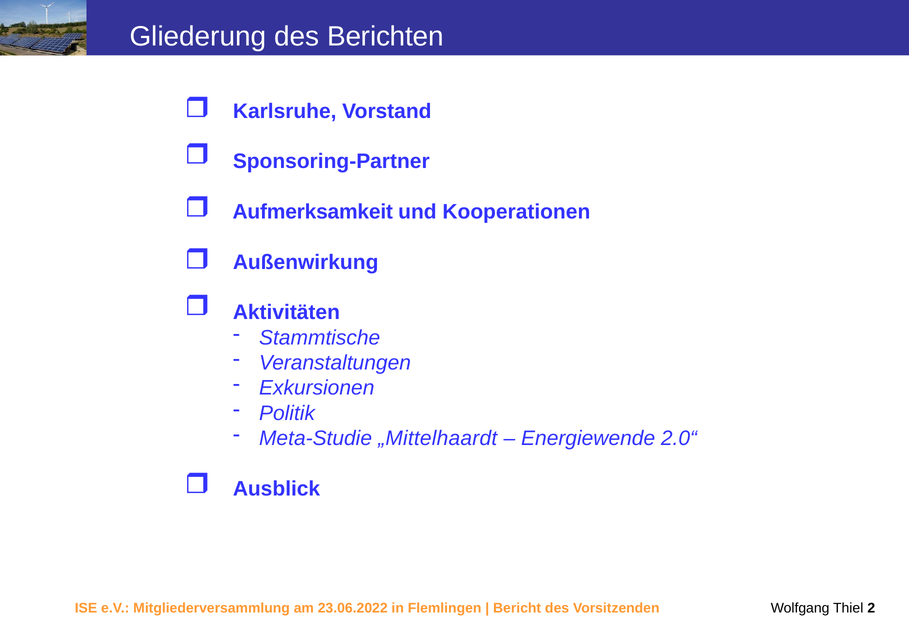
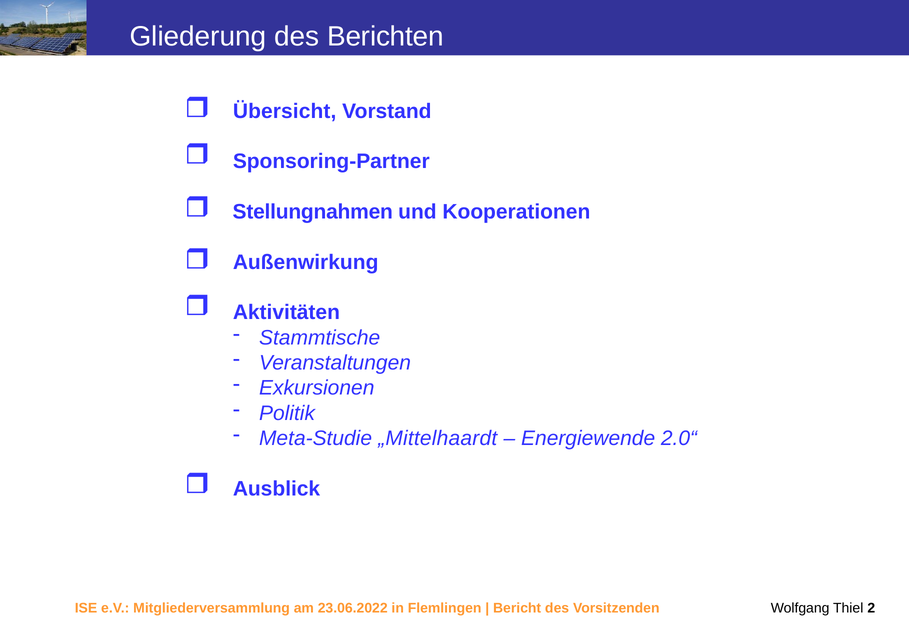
Karlsruhe: Karlsruhe -> Übersicht
Aufmerksamkeit: Aufmerksamkeit -> Stellungnahmen
